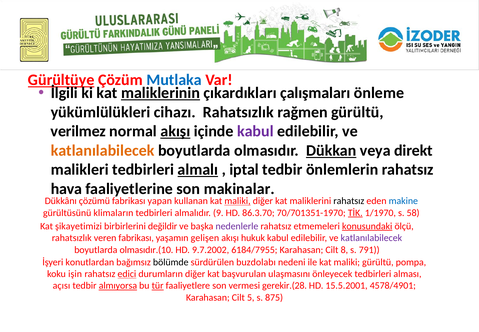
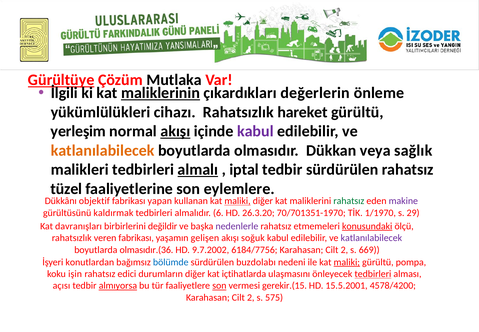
Mutlaka colour: blue -> black
çalışmaları: çalışmaları -> değerlerin
rağmen: rağmen -> hareket
verilmez: verilmez -> yerleşim
Dükkan underline: present -> none
direkt: direkt -> sağlık
tedbir önlemlerin: önlemlerin -> sürdürülen
hava: hava -> tüzel
makinalar: makinalar -> eylemlere
çözümü: çözümü -> objektif
rahatsız at (349, 201) colour: black -> green
makine colour: blue -> purple
klimaların: klimaların -> kaldırmak
9: 9 -> 6
86.3.70: 86.3.70 -> 26.3.20
TİK underline: present -> none
58: 58 -> 29
şikayetimizi: şikayetimizi -> davranışları
hukuk: hukuk -> soğuk
olmasıdır.(10: olmasıdır.(10 -> olmasıdır.(36
6184/7955: 6184/7955 -> 6184/7756
8 at (344, 250): 8 -> 2
791: 791 -> 669
bölümde colour: black -> blue
maliki at (347, 262) underline: none -> present
edici underline: present -> none
başvurulan: başvurulan -> içtihatlarda
tedbirleri at (373, 274) underline: none -> present
tür underline: present -> none
son at (219, 286) underline: none -> present
gerekir.(28: gerekir.(28 -> gerekir.(15
4578/4901: 4578/4901 -> 4578/4200
5 at (251, 297): 5 -> 2
875: 875 -> 575
